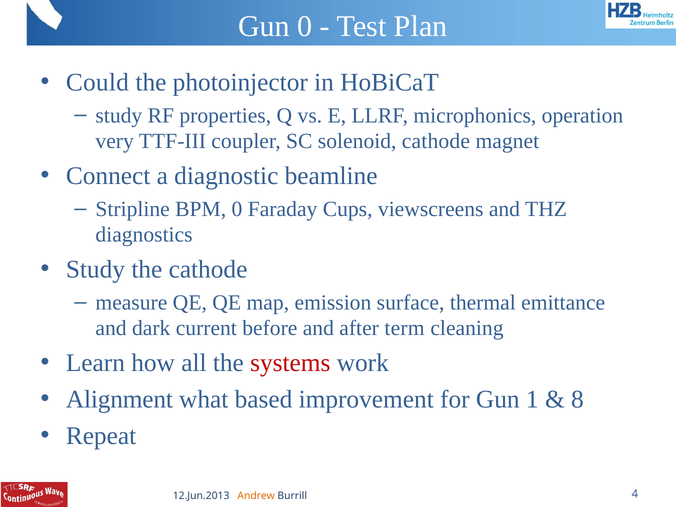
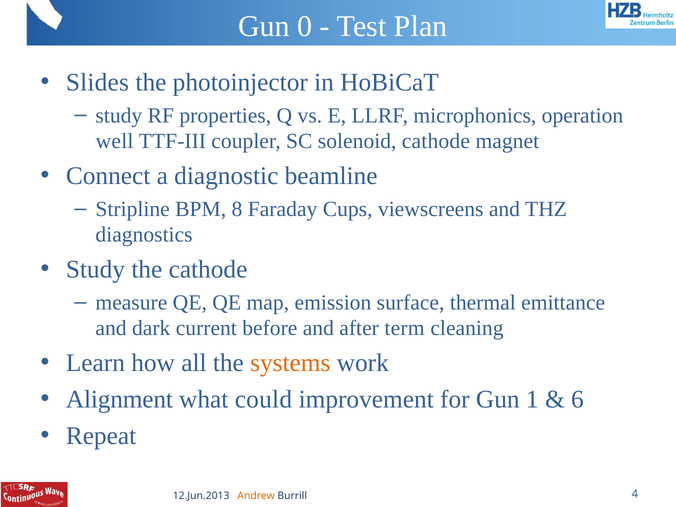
Could: Could -> Slides
very: very -> well
BPM 0: 0 -> 8
systems colour: red -> orange
based: based -> could
8: 8 -> 6
